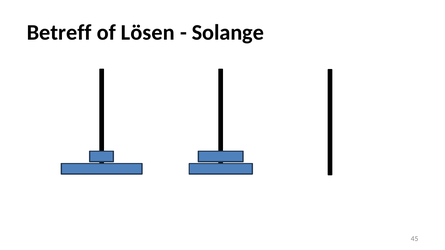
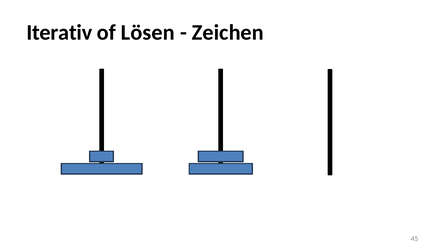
Betreff: Betreff -> Iterativ
Solange: Solange -> Zeichen
